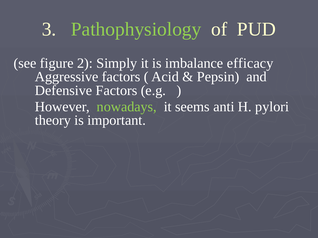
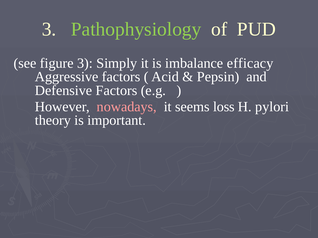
figure 2: 2 -> 3
nowadays colour: light green -> pink
anti: anti -> loss
